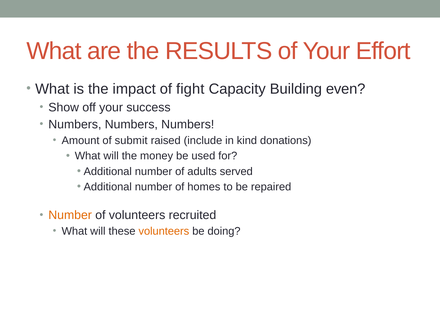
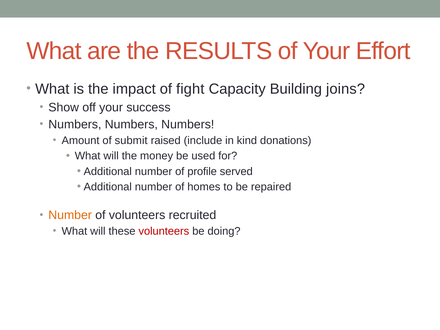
even: even -> joins
adults: adults -> profile
volunteers at (164, 231) colour: orange -> red
